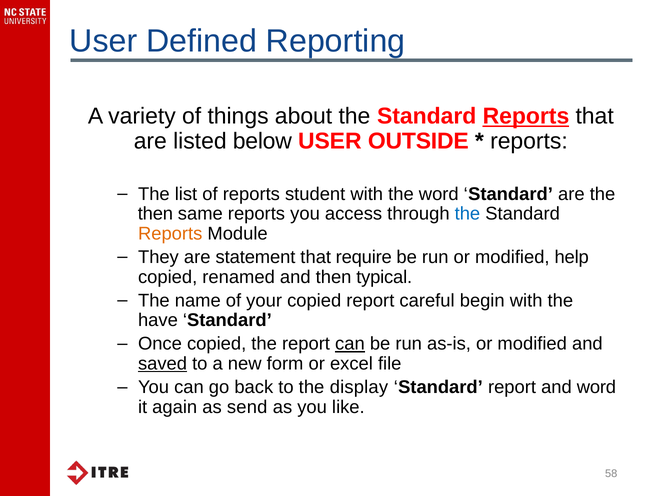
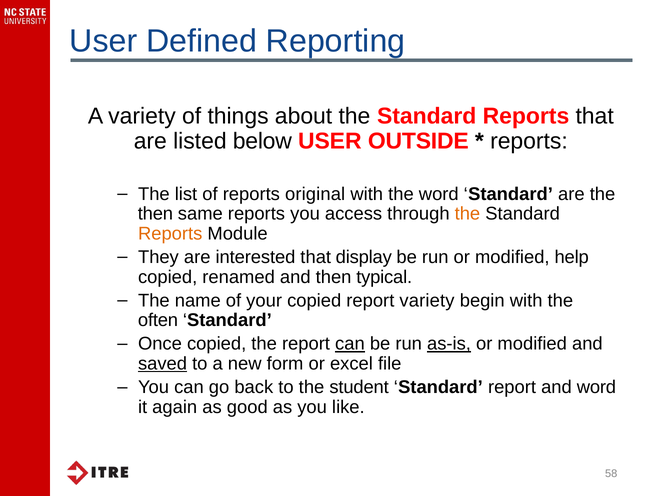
Reports at (526, 116) underline: present -> none
student: student -> original
the at (467, 214) colour: blue -> orange
statement: statement -> interested
require: require -> display
report careful: careful -> variety
have: have -> often
as-is underline: none -> present
display: display -> student
send: send -> good
